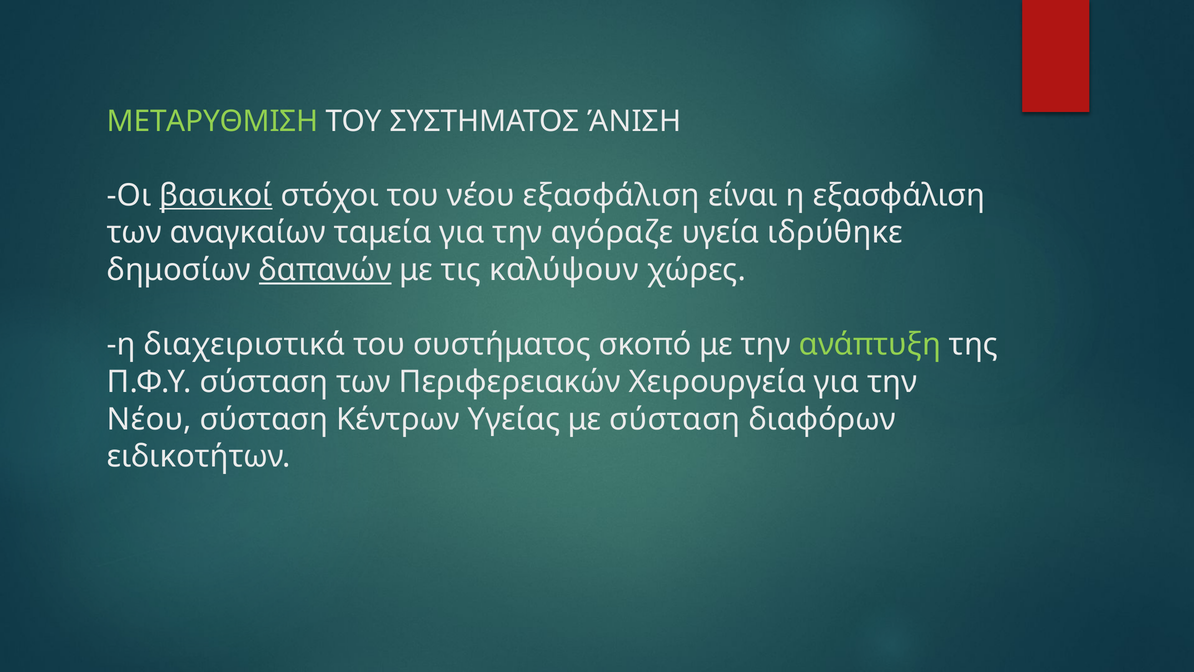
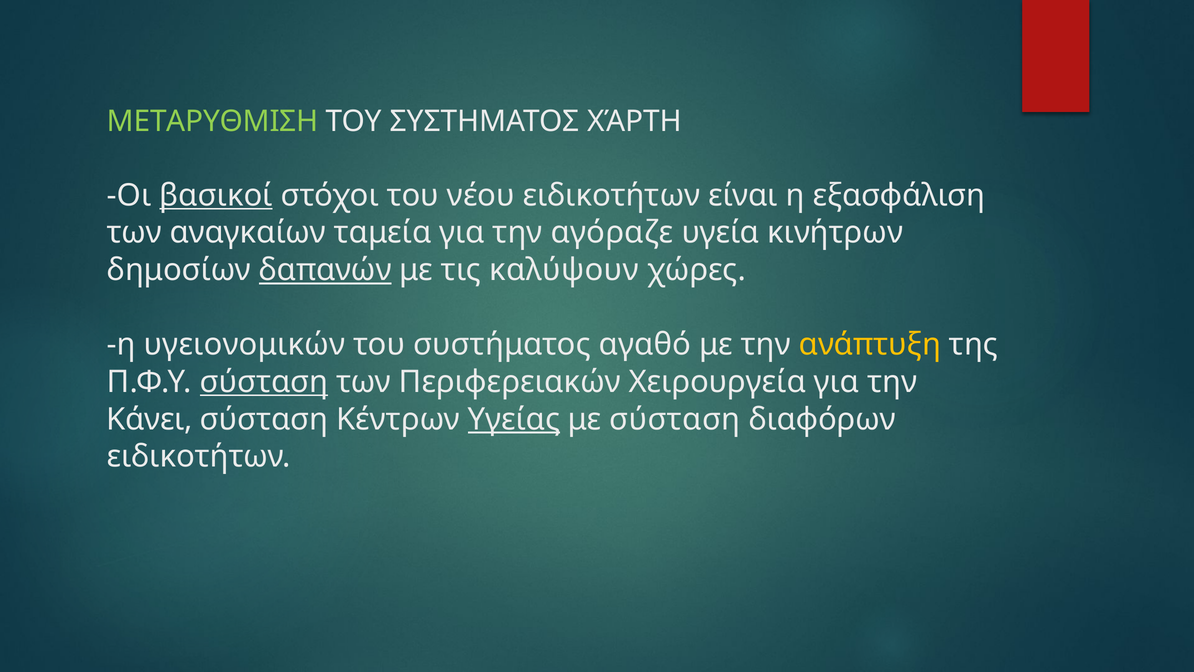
ΆΝΙΣΗ: ΆΝΙΣΗ -> ΧΆΡΤΗ
νέου εξασφάλιση: εξασφάλιση -> ειδικοτήτων
ιδρύθηκε: ιδρύθηκε -> κινήτρων
διαχειριστικά: διαχειριστικά -> υγειονομικών
σκοπό: σκοπό -> αγαθό
ανάπτυξη colour: light green -> yellow
σύσταση at (264, 382) underline: none -> present
Νέου at (149, 419): Νέου -> Κάνει
Υγείας underline: none -> present
